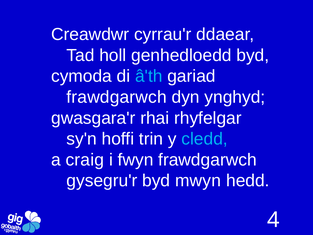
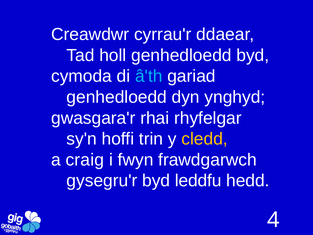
frawdgarwch at (117, 97): frawdgarwch -> genhedloedd
cledd colour: light blue -> yellow
mwyn: mwyn -> leddfu
